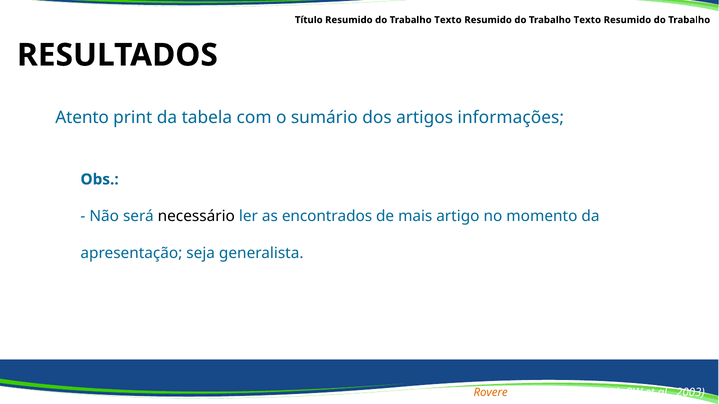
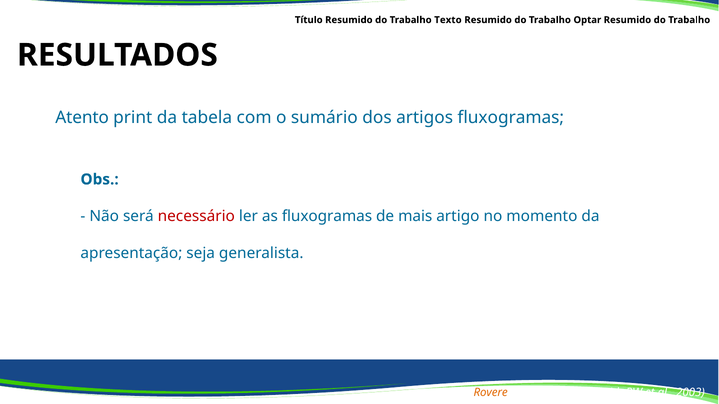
Texto at (587, 20): Texto -> Optar
artigos informações: informações -> fluxogramas
necessário colour: black -> red
as encontrados: encontrados -> fluxogramas
